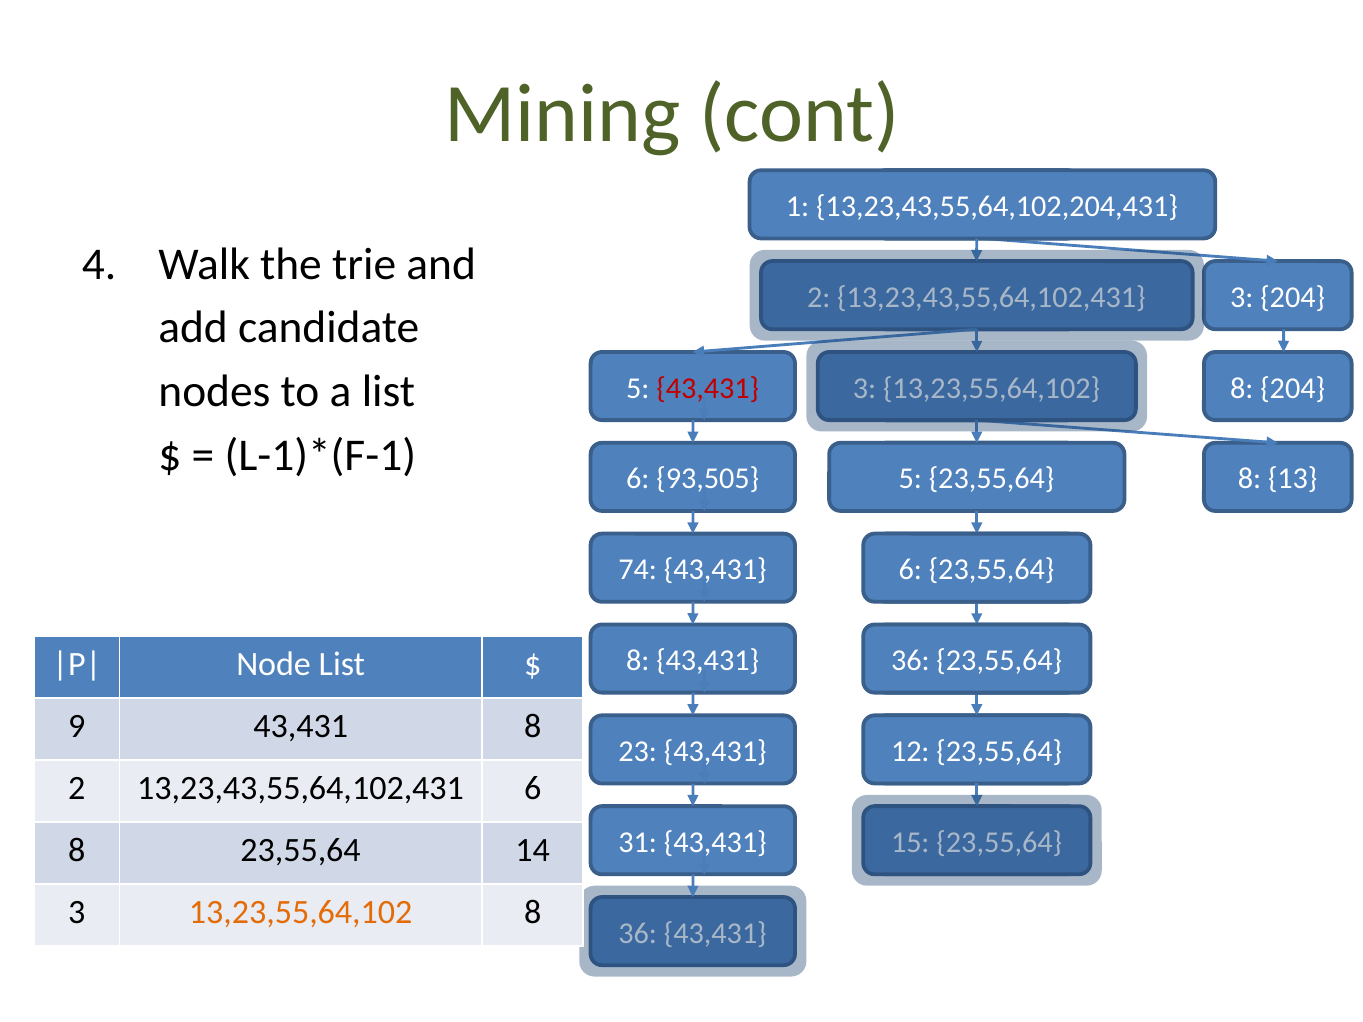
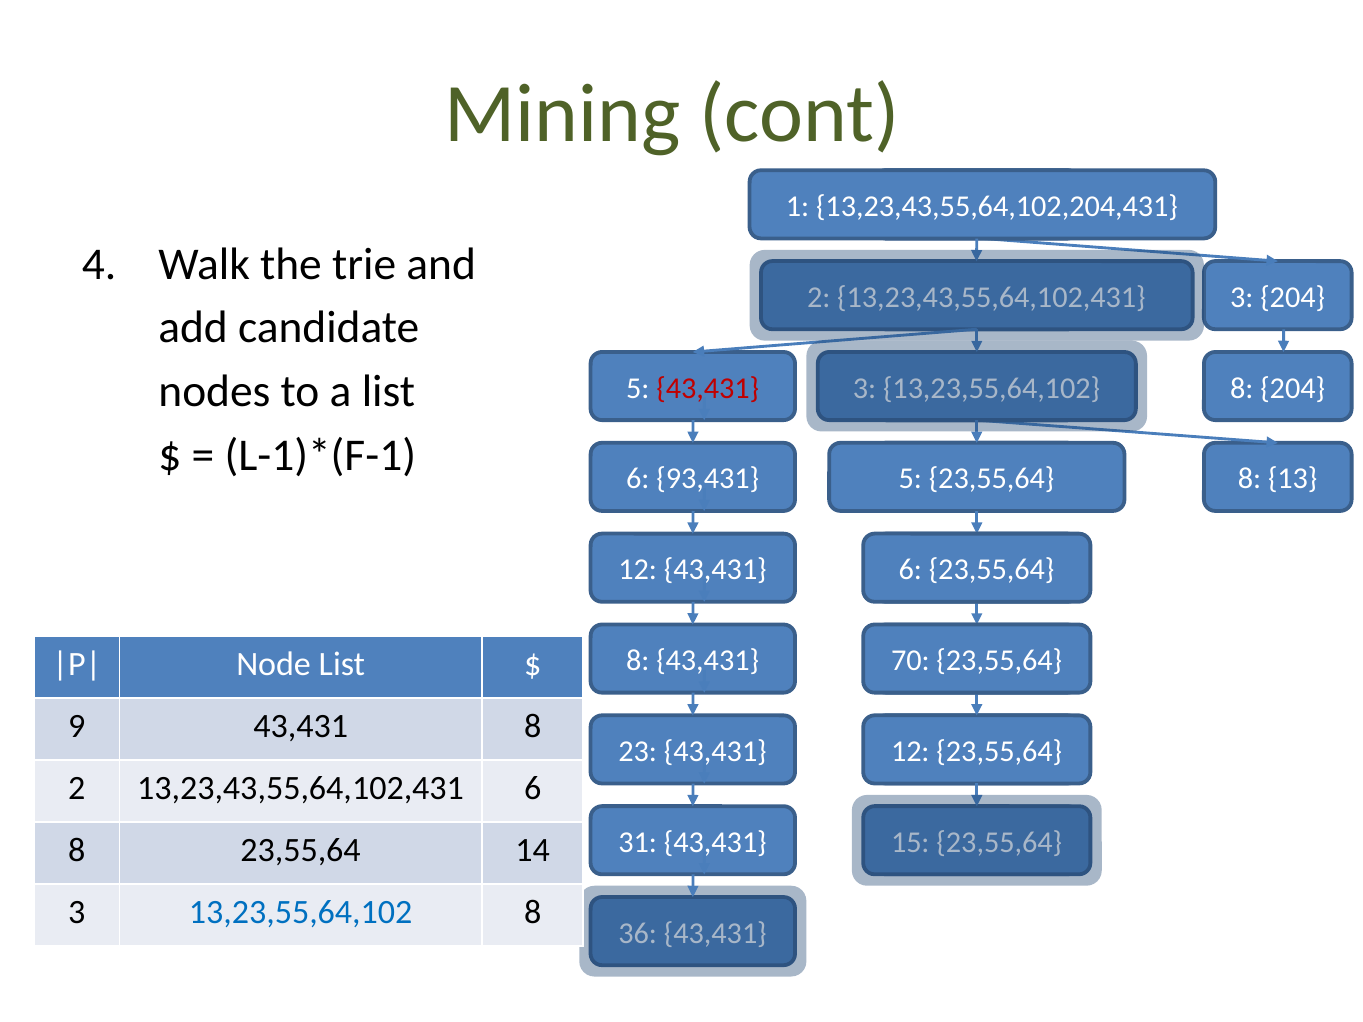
93,505: 93,505 -> 93,431
74 at (638, 570): 74 -> 12
36 at (910, 661): 36 -> 70
13,23,55,64,102 at (301, 912) colour: orange -> blue
